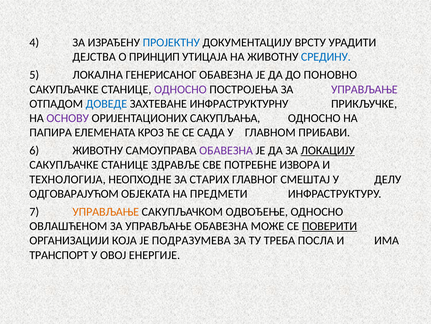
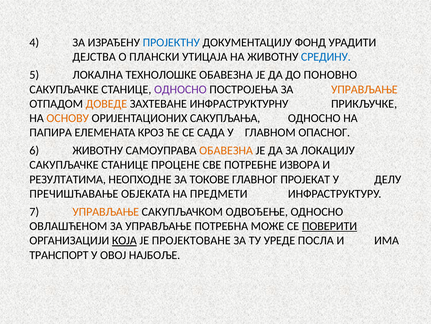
ВРСТУ: ВРСТУ -> ФОНД
ПРИНЦИП: ПРИНЦИП -> ПЛАНСКИ
ГЕНЕРИСАНОГ: ГЕНЕРИСАНОГ -> ТЕХНОЛОШКЕ
УПРАВЉАЊЕ at (364, 89) colour: purple -> orange
ДОВЕДЕ colour: blue -> orange
ОСНОВУ colour: purple -> orange
ПРИБАВИ: ПРИБАВИ -> ОПАСНОГ
ОБАВЕЗНА at (226, 150) colour: purple -> orange
ЛОКАЦИЈУ underline: present -> none
ЗДРАВЉЕ: ЗДРАВЉЕ -> ПРОЦЕНЕ
ТЕХНОЛОГИЈА: ТЕХНОЛОГИЈА -> РЕЗУЛТАТИМА
СТАРИХ: СТАРИХ -> ТОКОВЕ
СМЕШТАЈ: СМЕШТАЈ -> ПРОЈЕКАТ
ОДГОВАРАЈУЋОМ: ОДГОВАРАЈУЋОМ -> ПРЕЧИШЋАВАЊЕ
УПРАВЉАЊЕ ОБАВЕЗНА: ОБАВЕЗНА -> ПОТРЕБНА
КОЈА underline: none -> present
ПОДРАЗУМЕВА: ПОДРАЗУМЕВА -> ПРОЈЕКТОВАНЕ
ТРЕБА: ТРЕБА -> УРЕДЕ
ЕНЕРГИЈЕ: ЕНЕРГИЈЕ -> НАЈБОЉЕ
